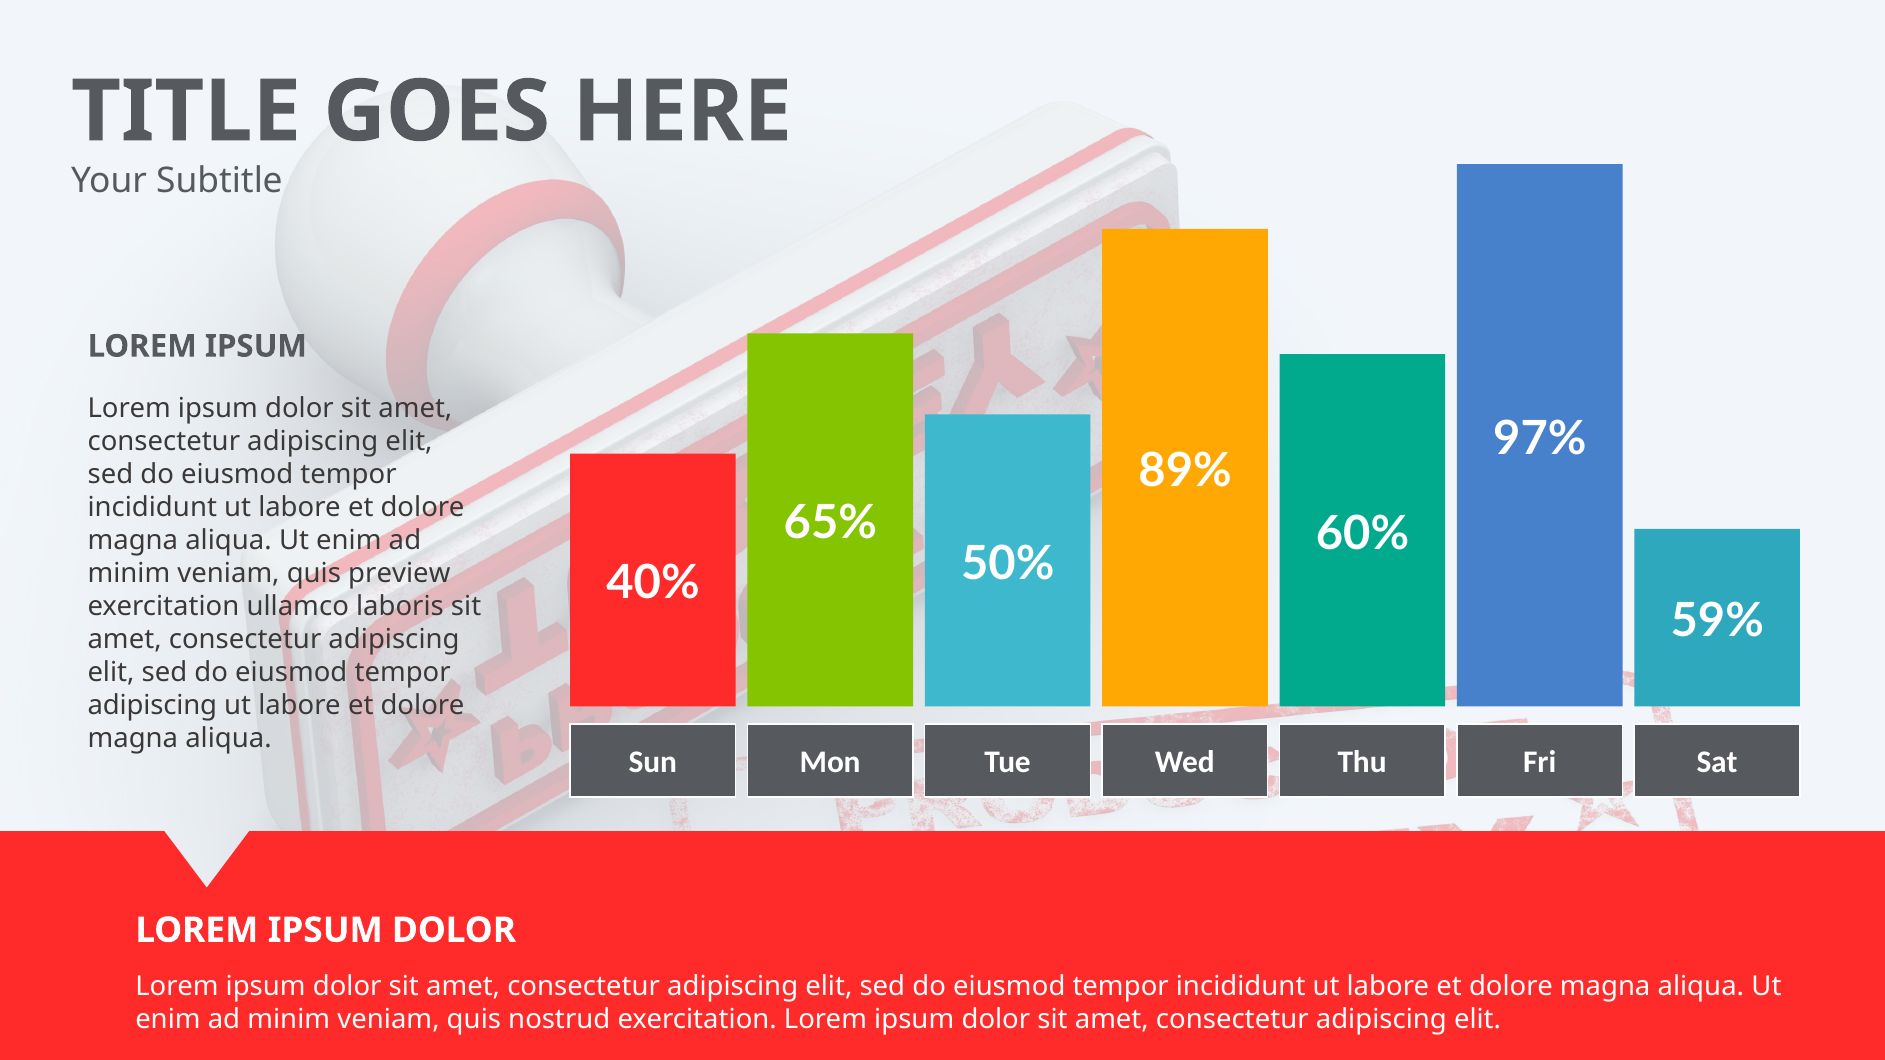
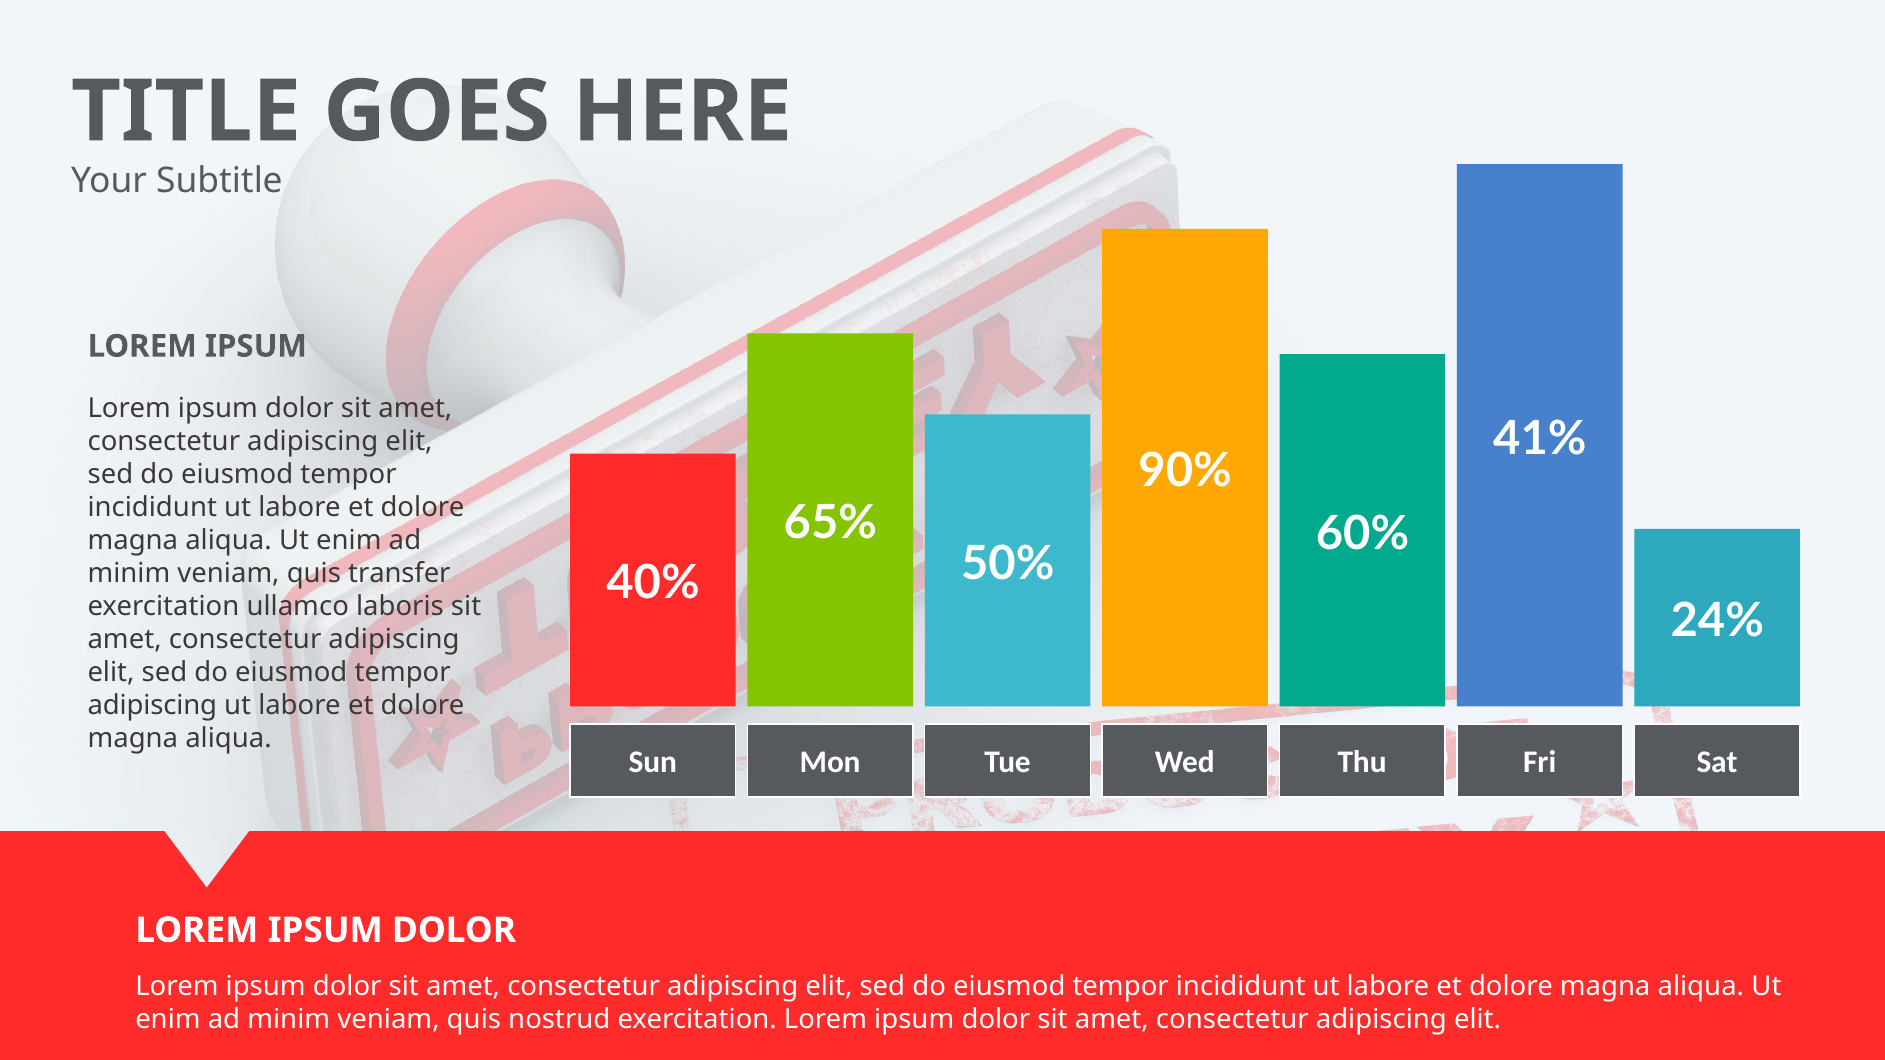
97%: 97% -> 41%
89%: 89% -> 90%
preview: preview -> transfer
59%: 59% -> 24%
